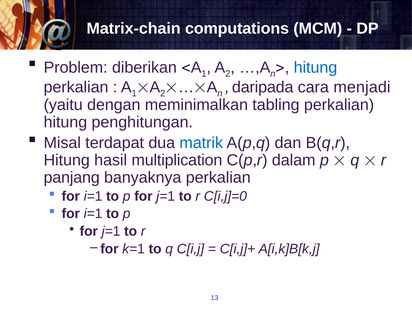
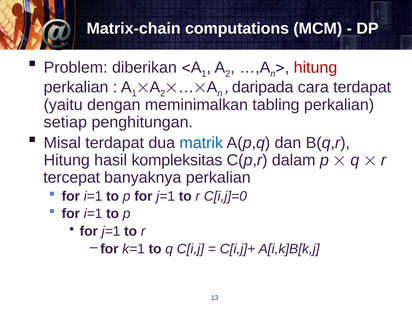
hitung at (315, 67) colour: blue -> red
cara menjadi: menjadi -> terdapat
hitung at (65, 122): hitung -> setiap
multiplication: multiplication -> kompleksitas
panjang: panjang -> tercepat
